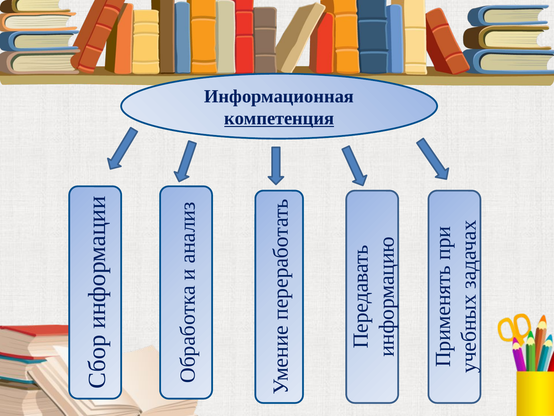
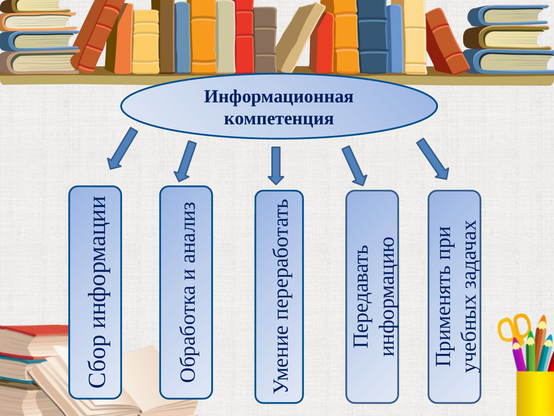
компетенция underline: present -> none
